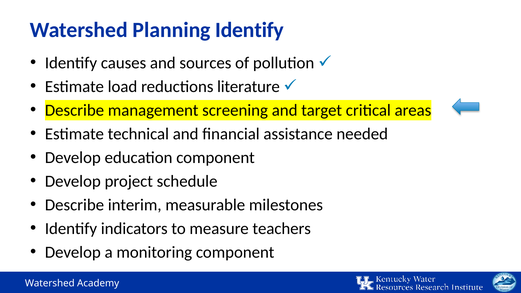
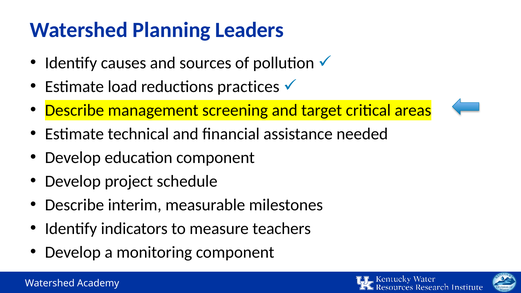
Planning Identify: Identify -> Leaders
literature: literature -> practices
